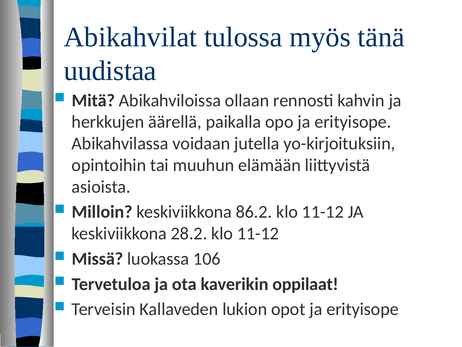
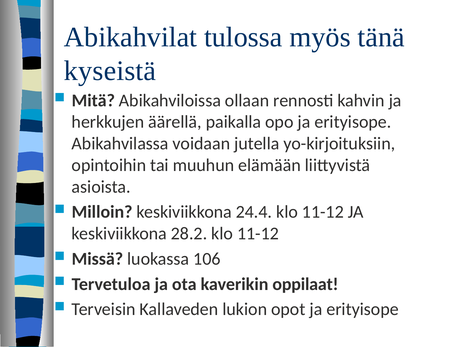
uudistaa: uudistaa -> kyseistä
86.2: 86.2 -> 24.4
